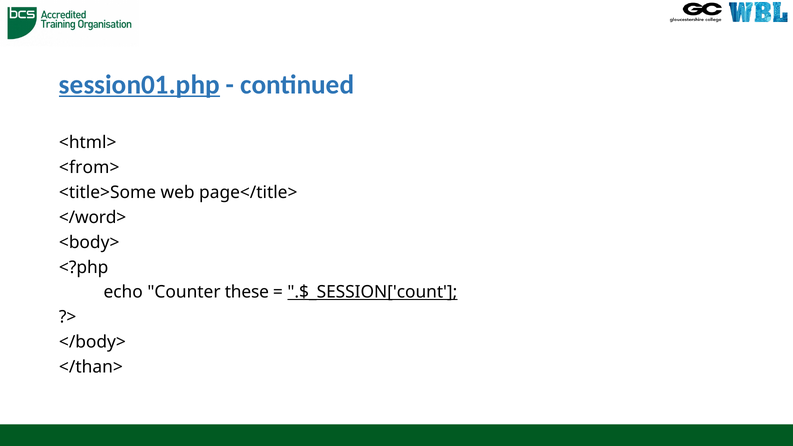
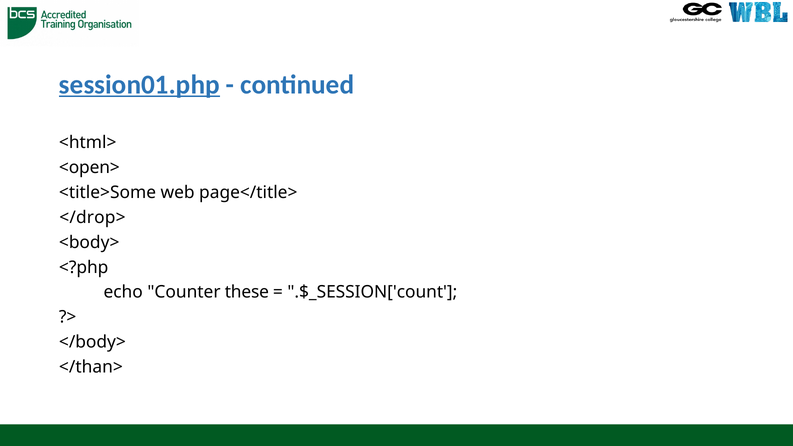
<from>: <from> -> <open>
</word>: </word> -> </drop>
.$_SESSION['count underline: present -> none
